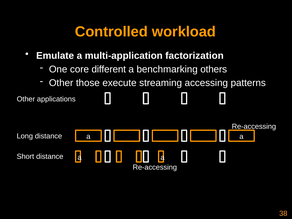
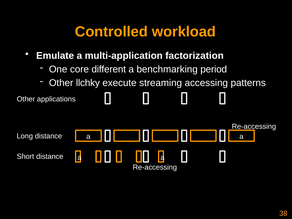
others: others -> period
those: those -> llchky
